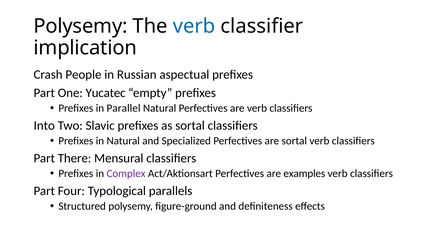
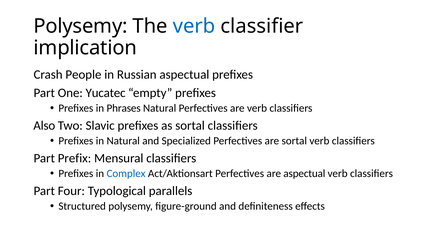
Parallel: Parallel -> Phrases
Into: Into -> Also
There: There -> Prefix
Complex colour: purple -> blue
are examples: examples -> aspectual
